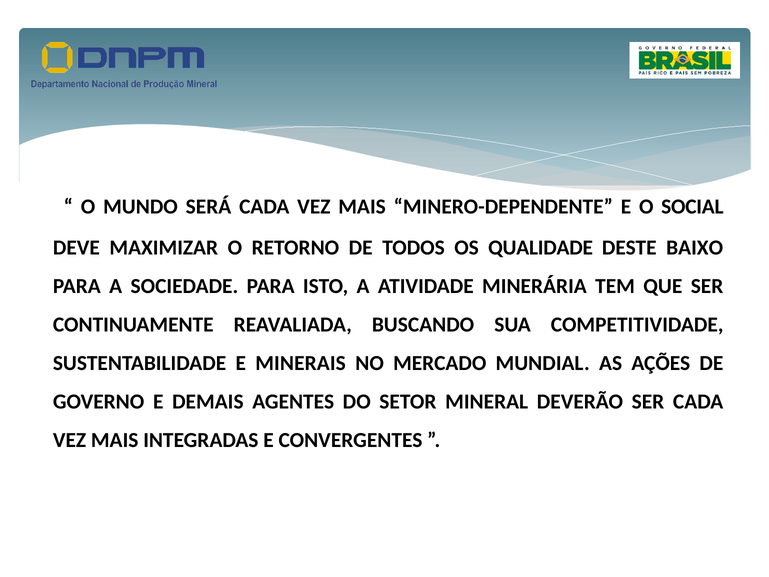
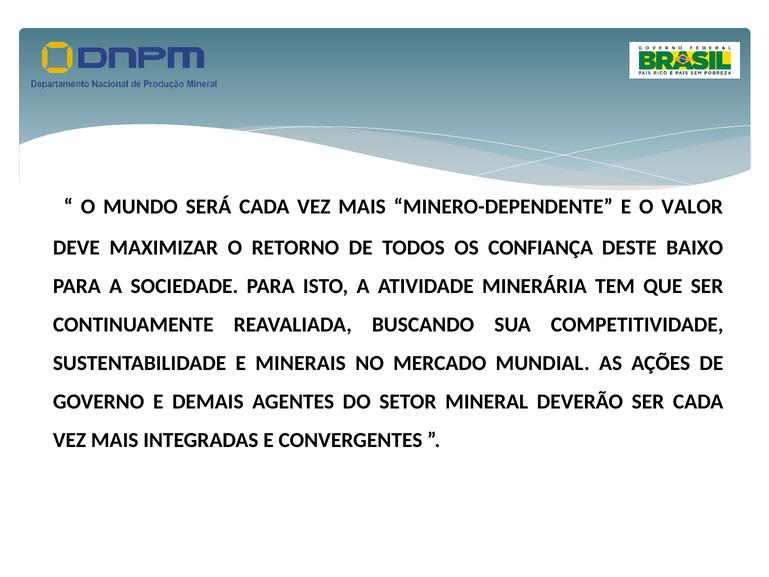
SOCIAL: SOCIAL -> VALOR
QUALIDADE: QUALIDADE -> CONFIANÇA
